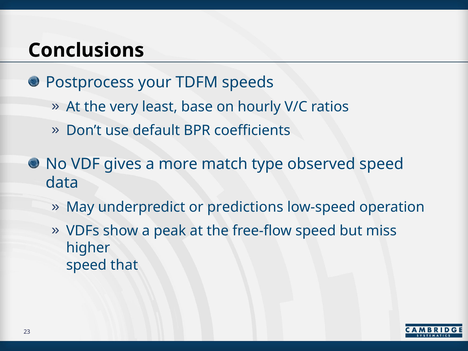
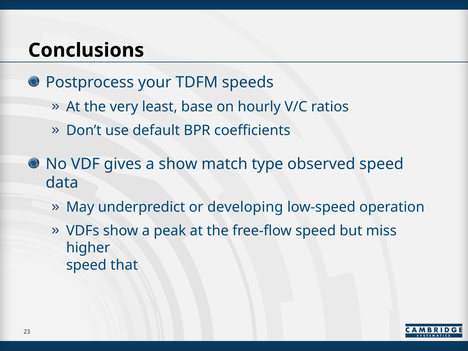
a more: more -> show
predictions: predictions -> developing
